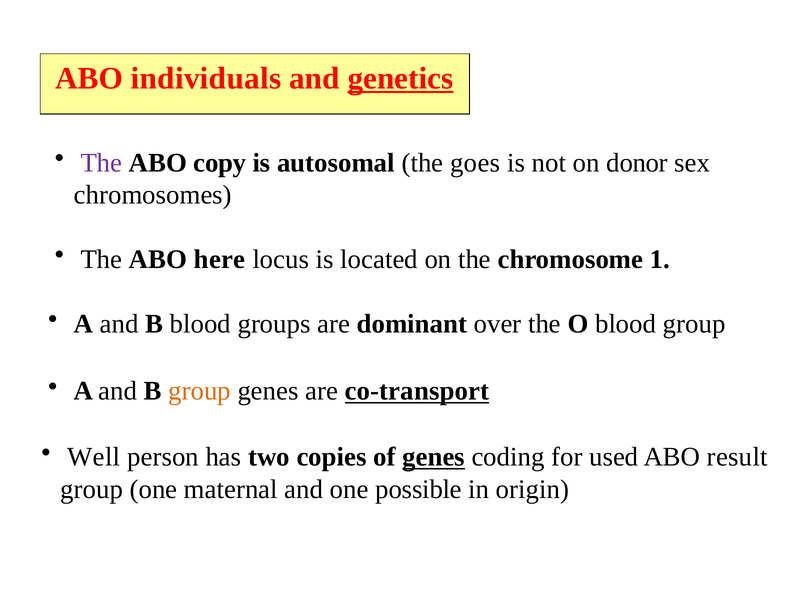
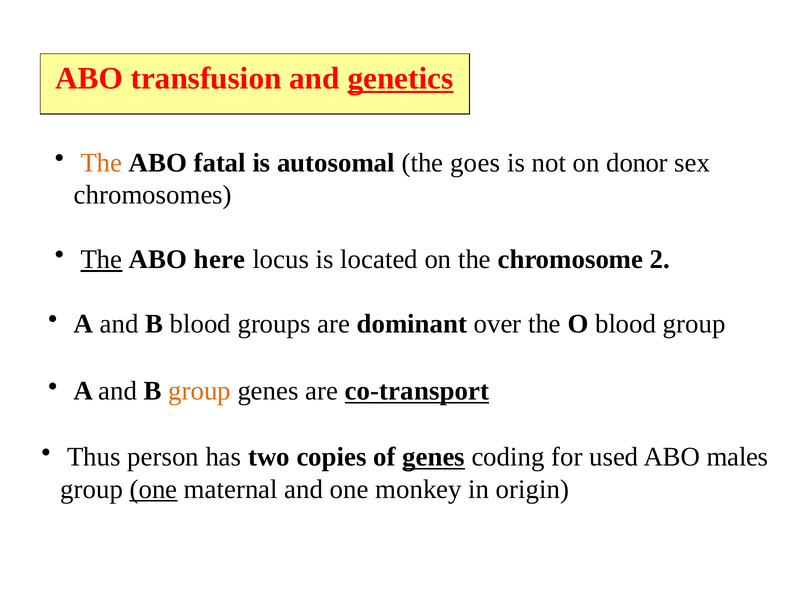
individuals: individuals -> transfusion
The at (101, 163) colour: purple -> orange
copy: copy -> fatal
The at (101, 259) underline: none -> present
1: 1 -> 2
Well: Well -> Thus
result: result -> males
one at (154, 489) underline: none -> present
possible: possible -> monkey
